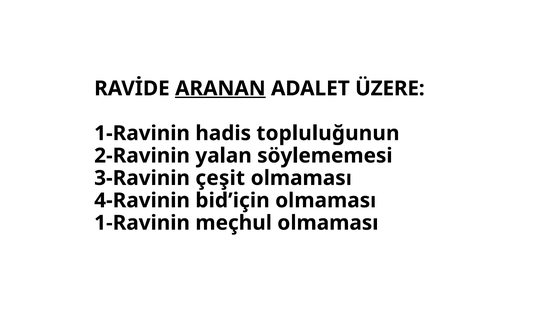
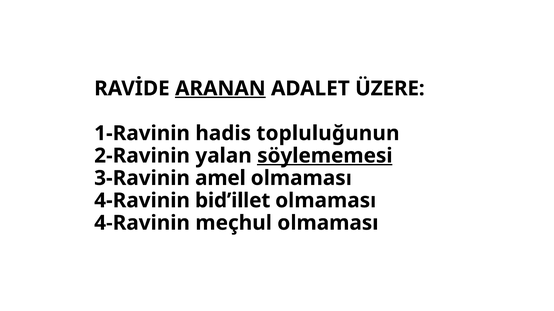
söylememesi underline: none -> present
çeşit: çeşit -> amel
bid’için: bid’için -> bid’illet
1-Ravinin at (142, 223): 1-Ravinin -> 4-Ravinin
